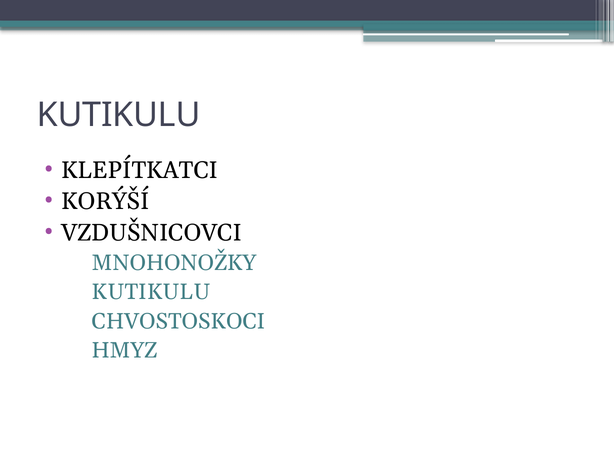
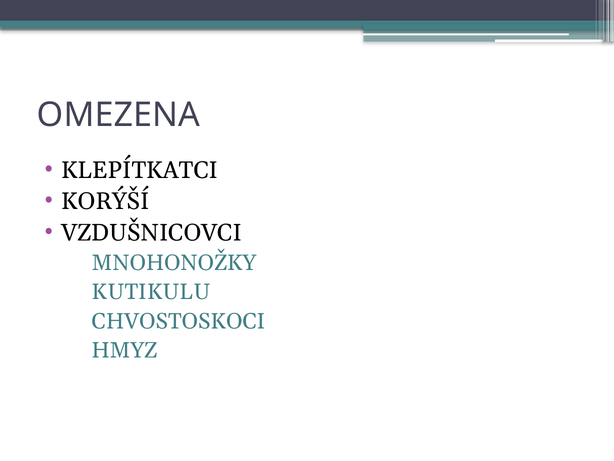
KUTIKULU at (119, 115): KUTIKULU -> OMEZENA
